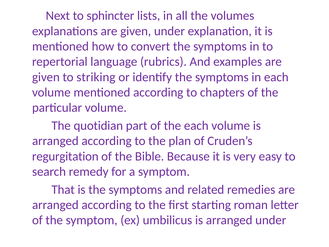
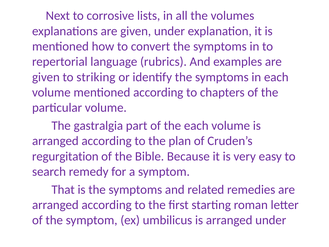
sphincter: sphincter -> corrosive
quotidian: quotidian -> gastralgia
